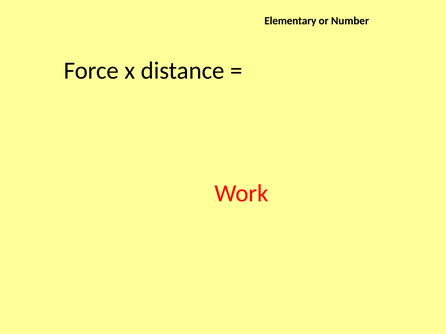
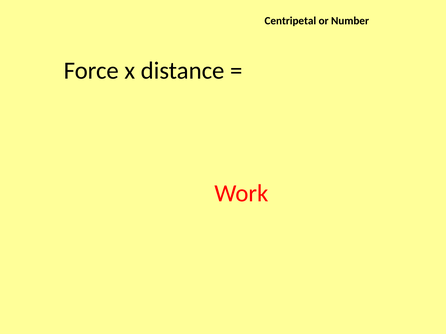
Elementary: Elementary -> Centripetal
